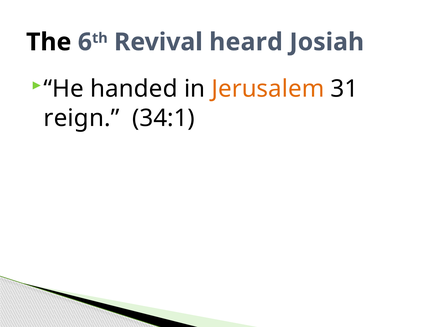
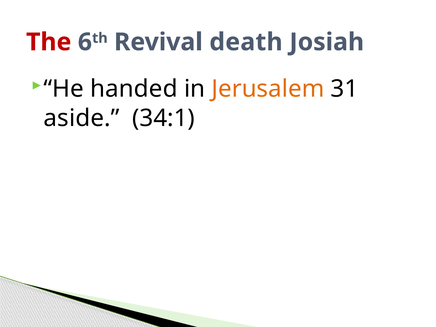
The colour: black -> red
heard: heard -> death
reign: reign -> aside
